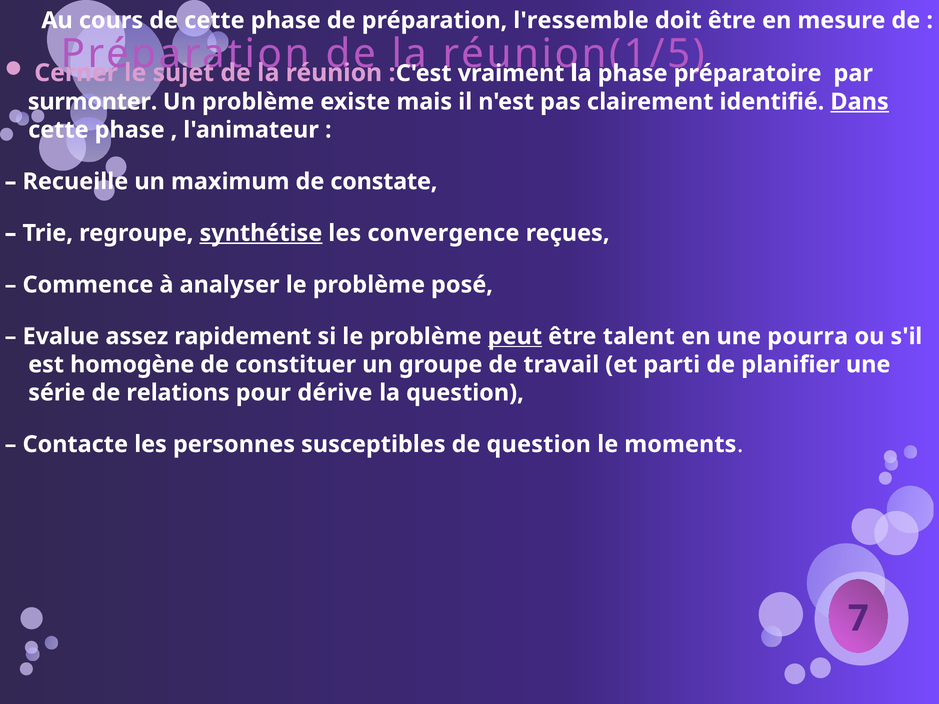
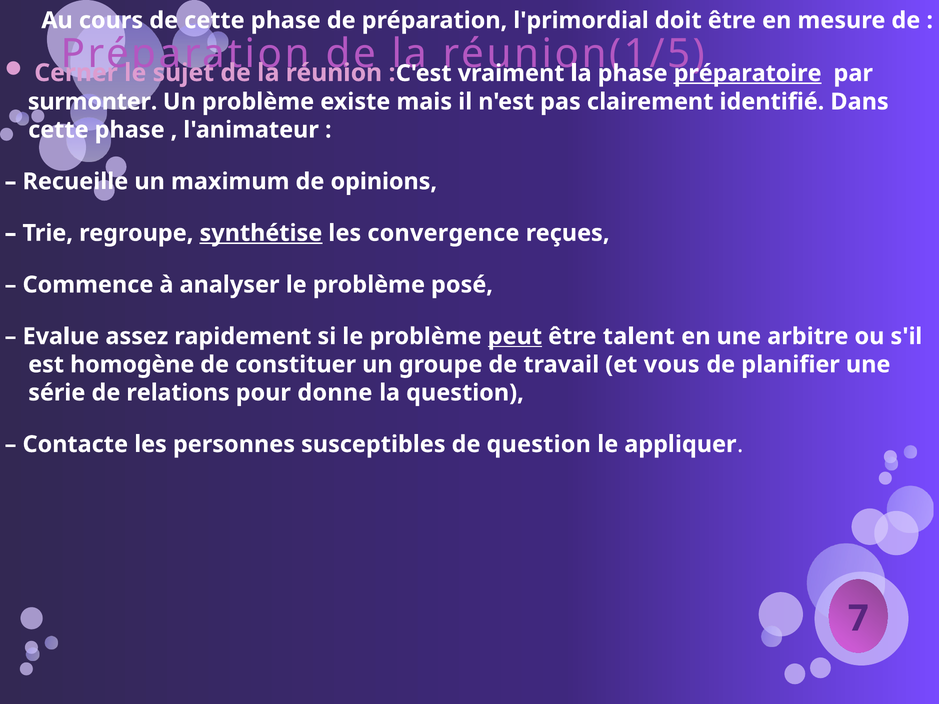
l'ressemble: l'ressemble -> l'primordial
préparatoire underline: none -> present
Dans underline: present -> none
constate: constate -> opinions
pourra: pourra -> arbitre
parti: parti -> vous
dérive: dérive -> donne
moments: moments -> appliquer
